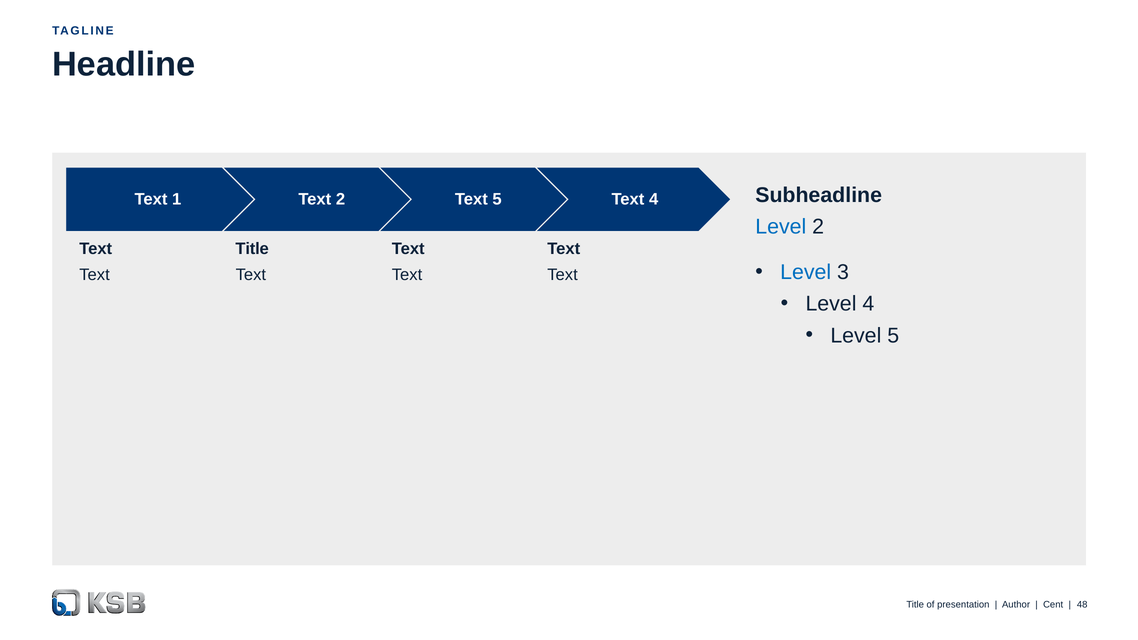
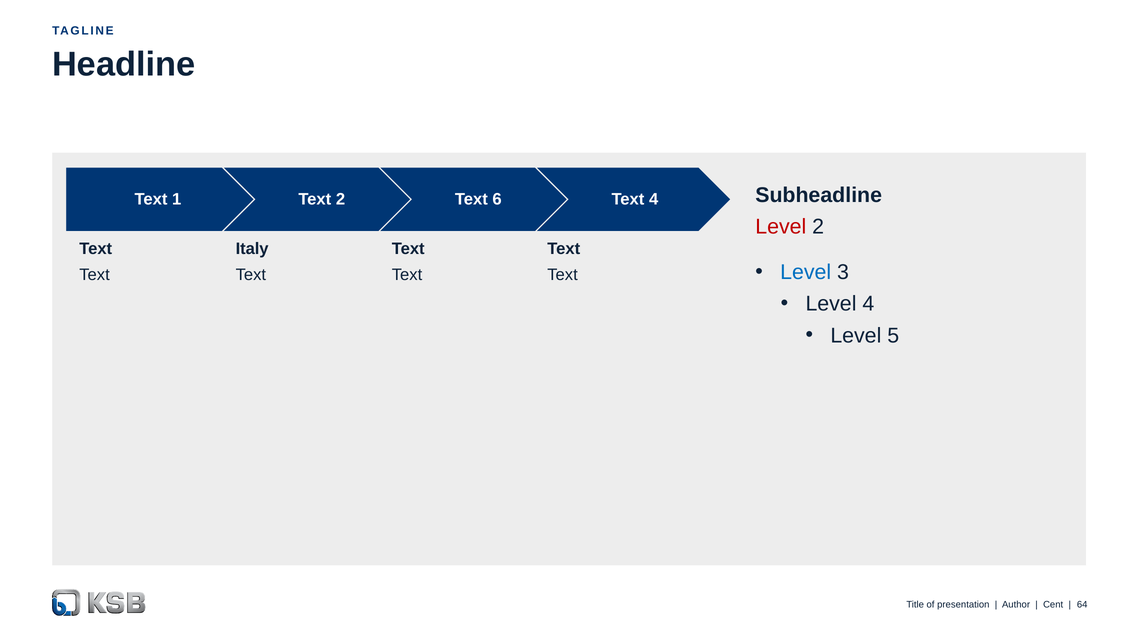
Text 5: 5 -> 6
Level at (781, 227) colour: blue -> red
Title at (252, 249): Title -> Italy
48: 48 -> 64
